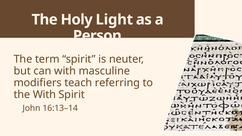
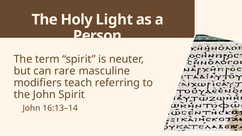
can with: with -> rare
the With: With -> John
